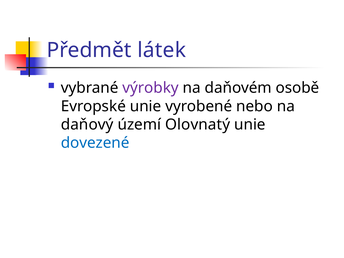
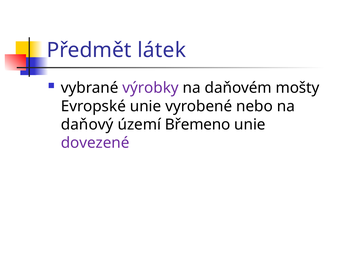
osobě: osobě -> mošty
Olovnatý: Olovnatý -> Břemeno
dovezené colour: blue -> purple
